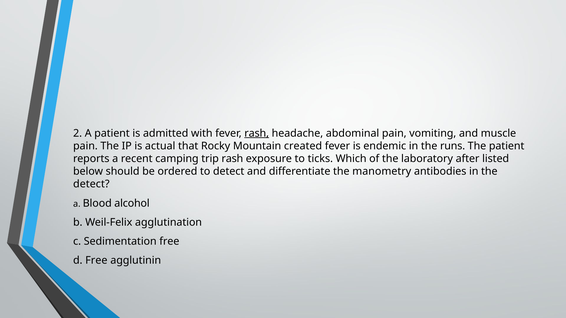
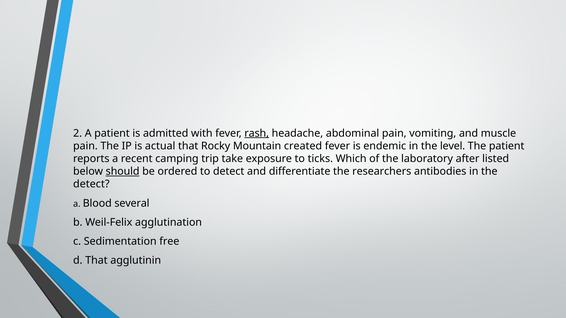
runs: runs -> level
trip rash: rash -> take
should underline: none -> present
manometry: manometry -> researchers
alcohol: alcohol -> several
d Free: Free -> That
